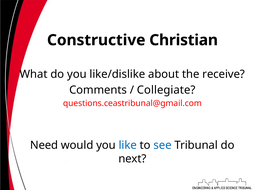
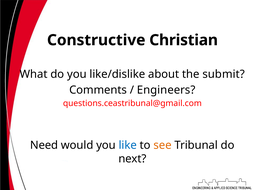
receive: receive -> submit
Collegiate: Collegiate -> Engineers
see colour: blue -> orange
